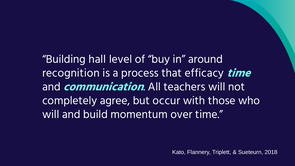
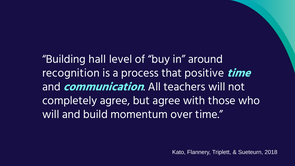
efficacy: efficacy -> positive
but occur: occur -> agree
